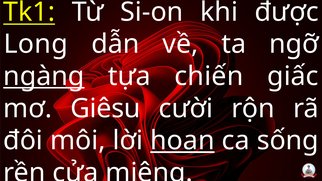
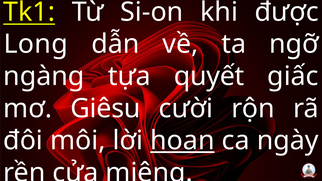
ngàng underline: present -> none
chiến: chiến -> quyết
sống: sống -> ngày
